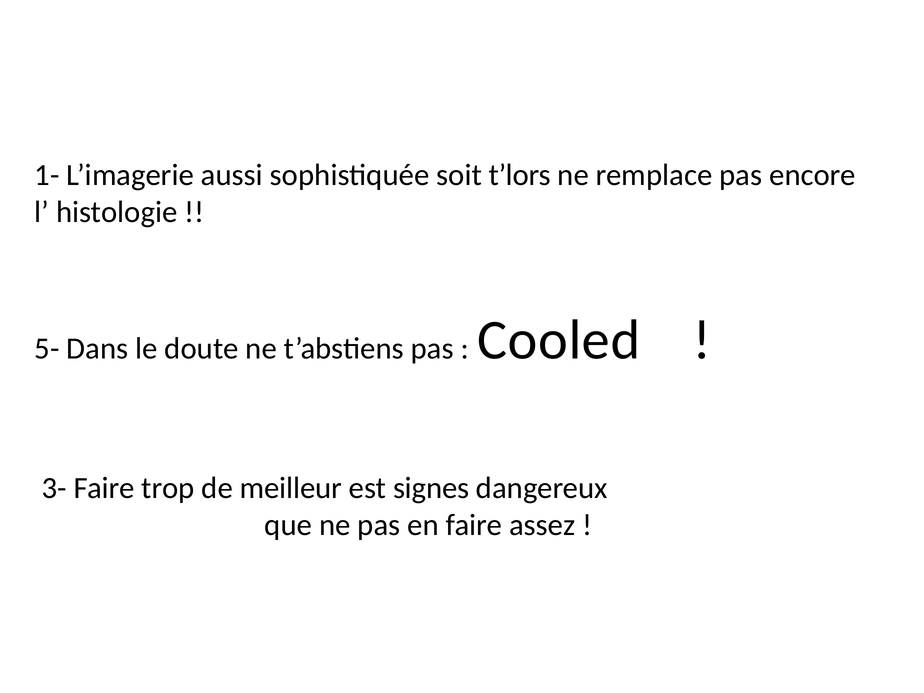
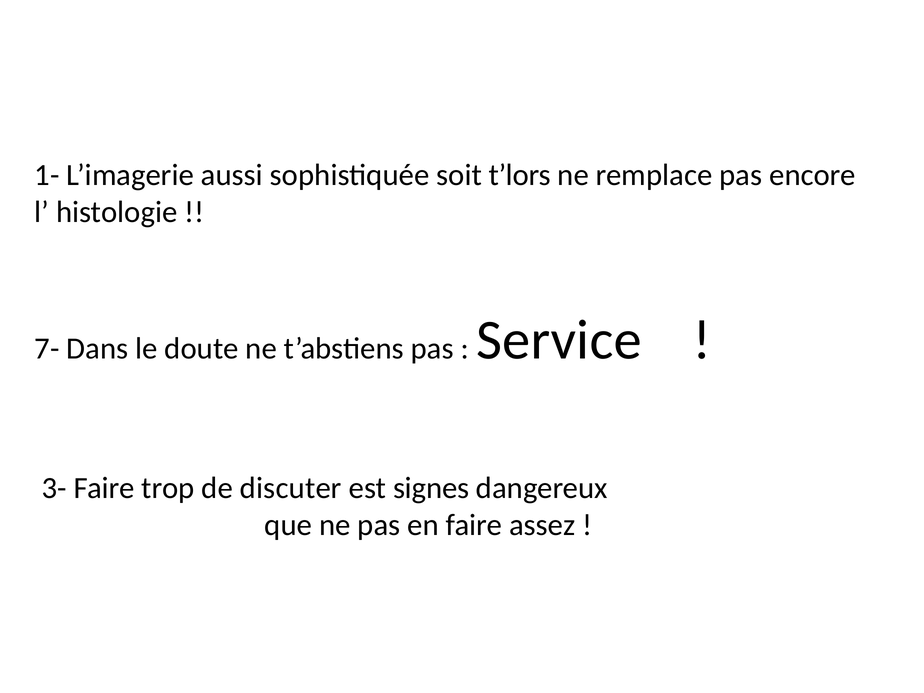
5-: 5- -> 7-
Cooled: Cooled -> Service
meilleur: meilleur -> discuter
